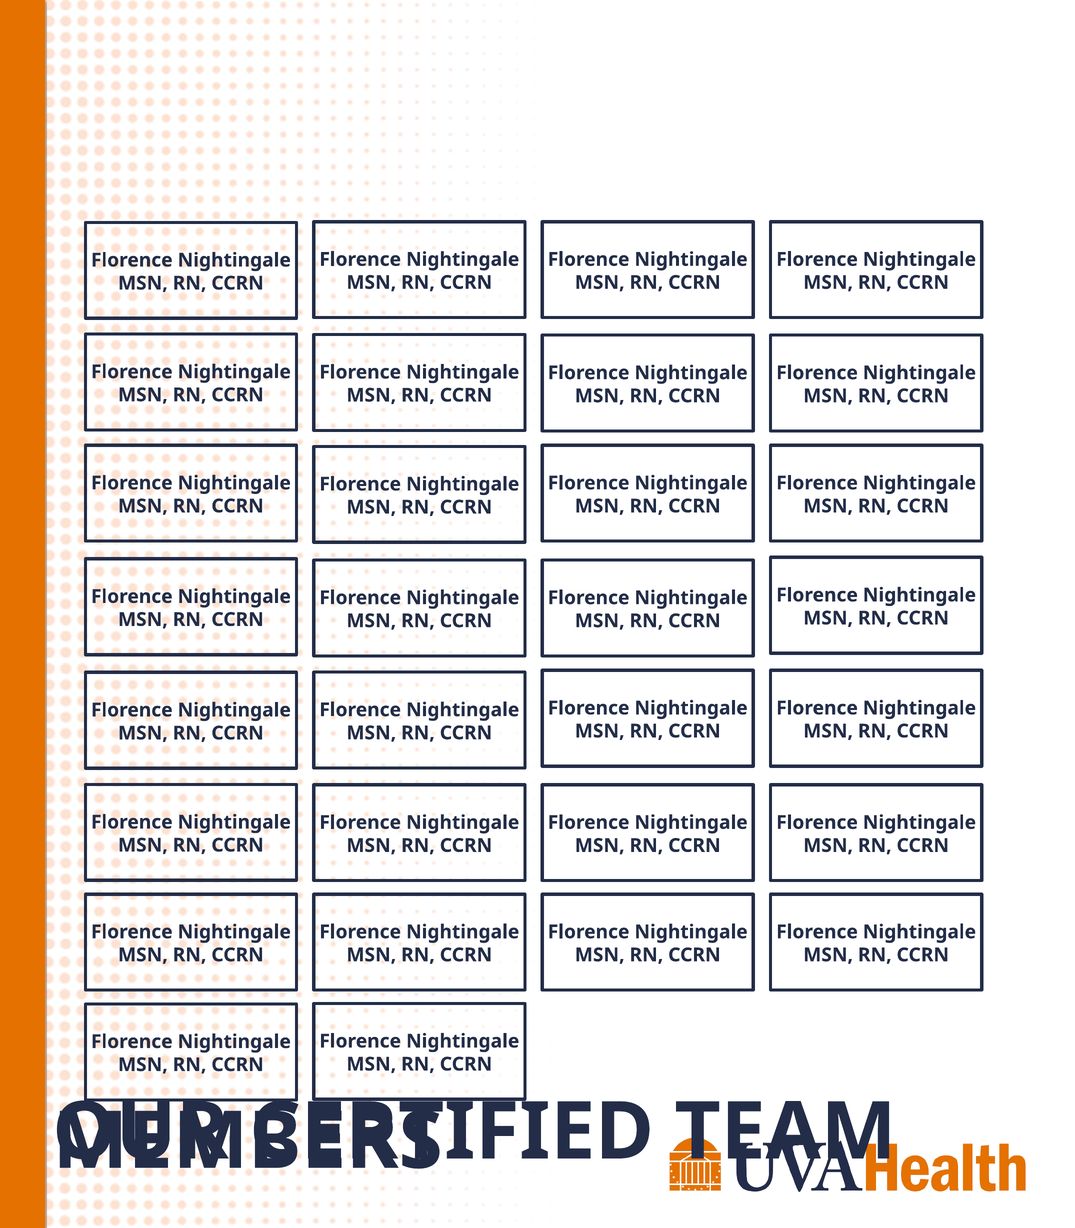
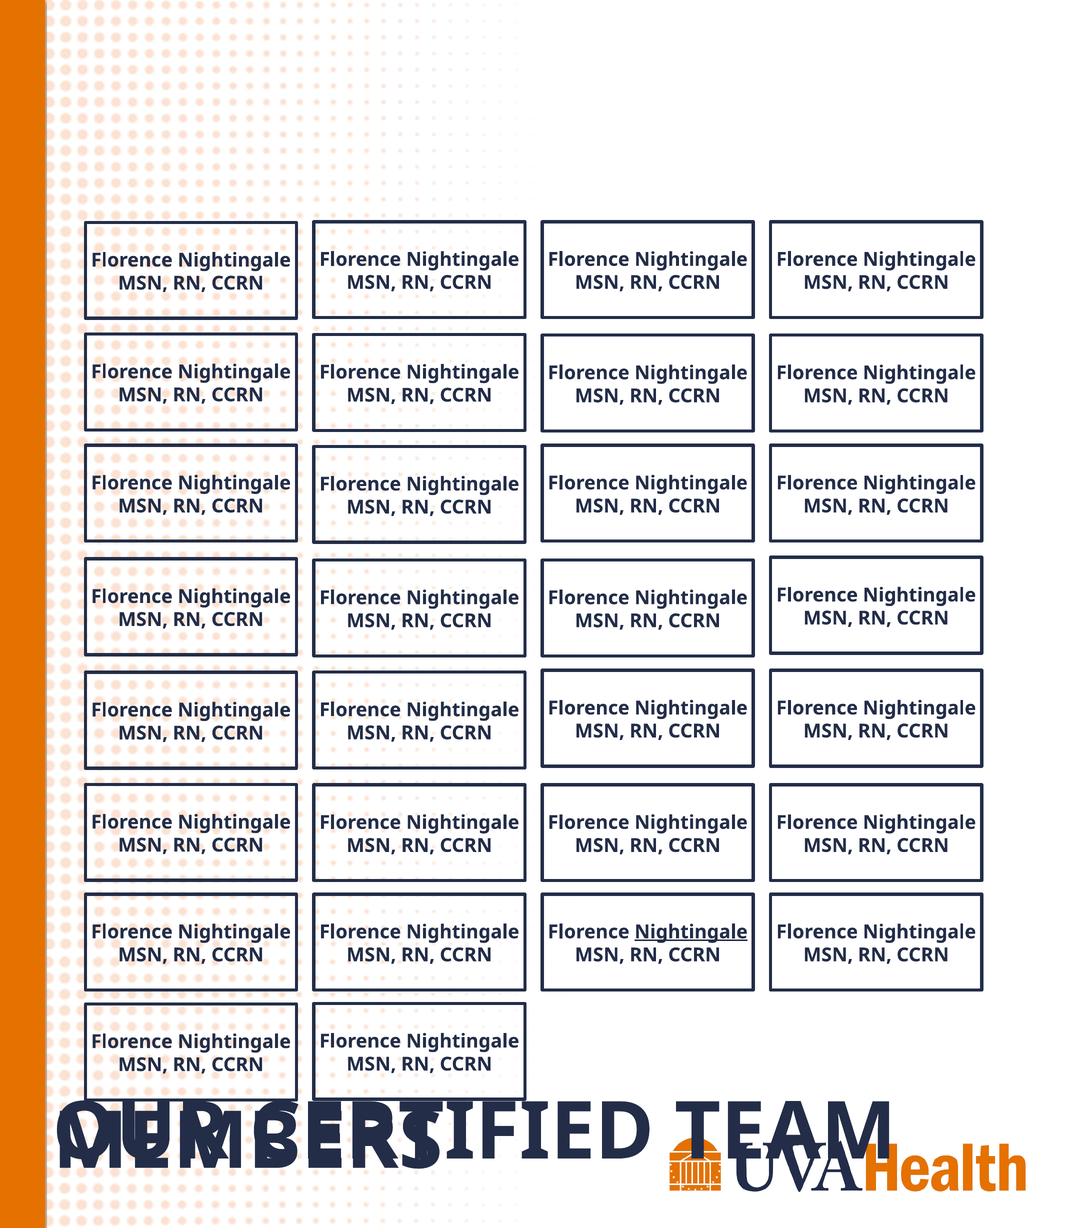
Nightingale at (691, 932) underline: none -> present
